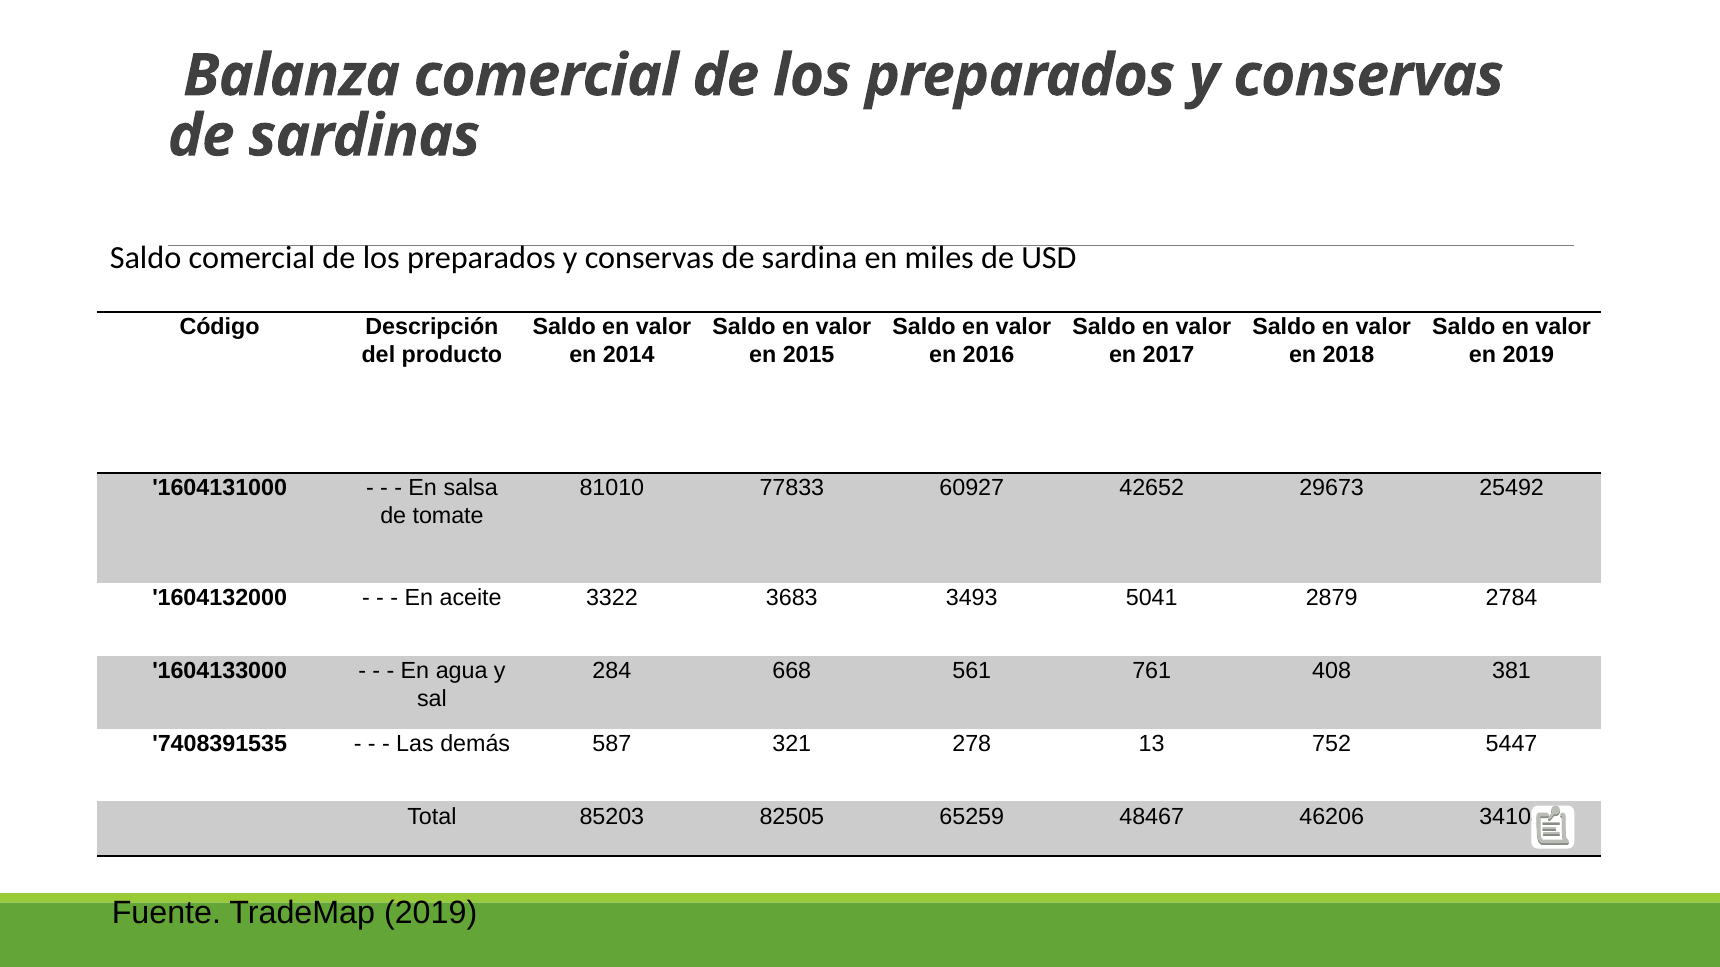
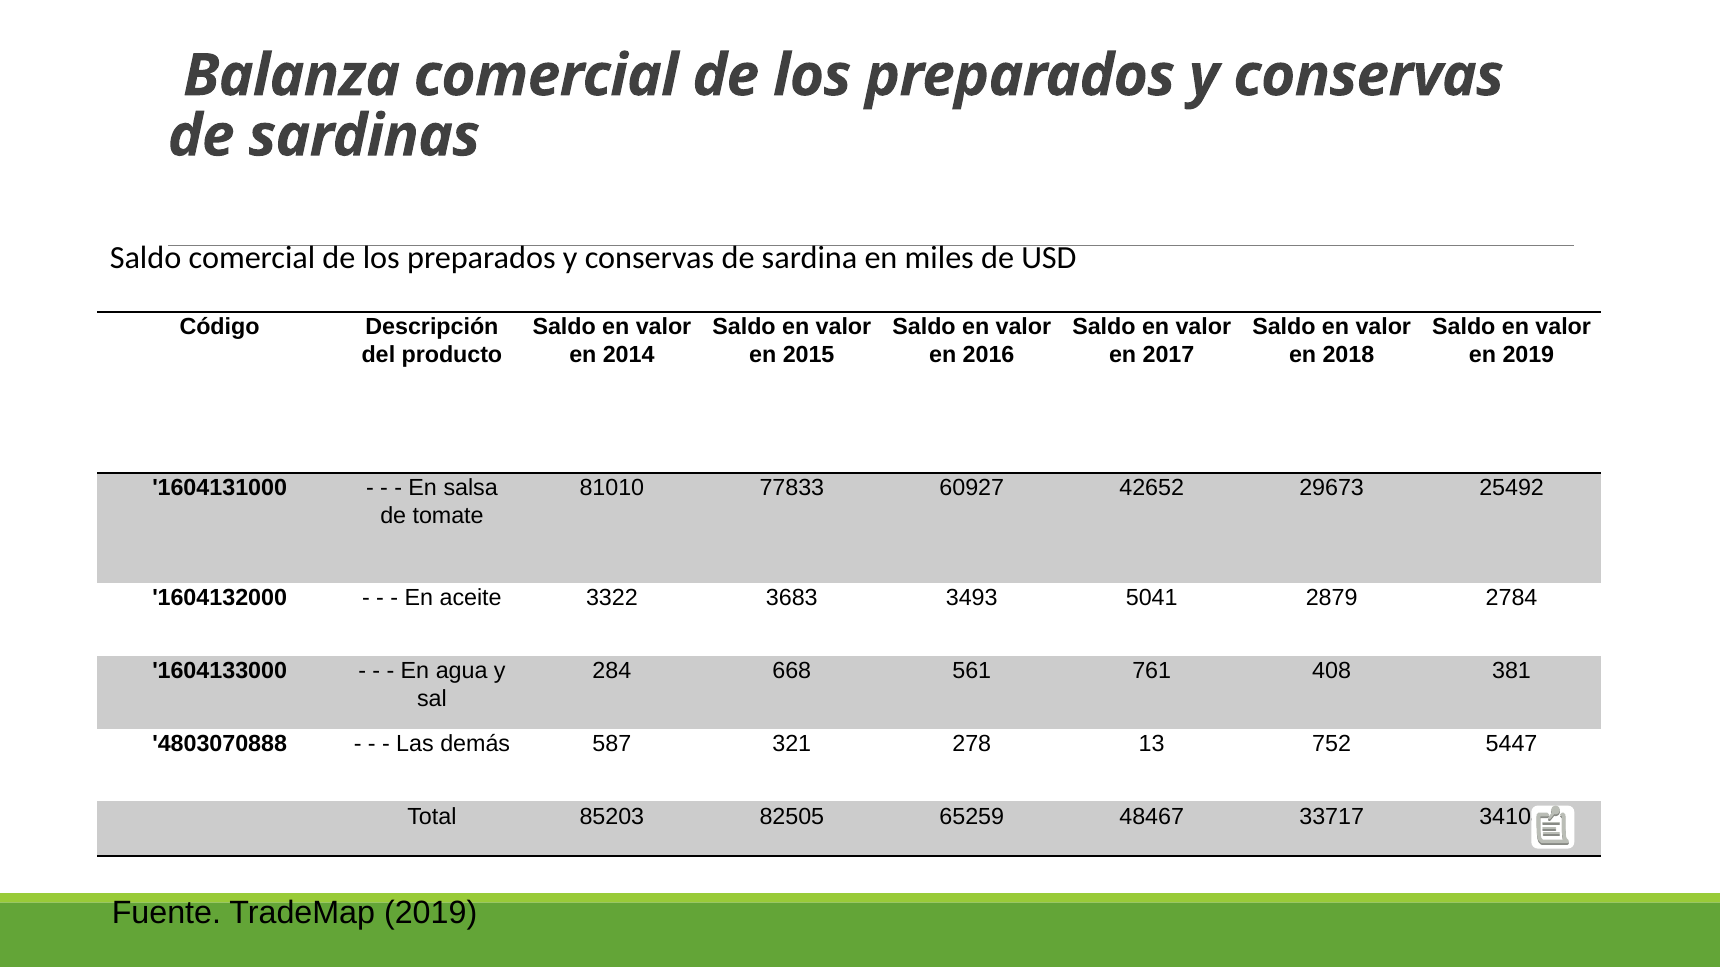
7408391535: 7408391535 -> 4803070888
46206: 46206 -> 33717
